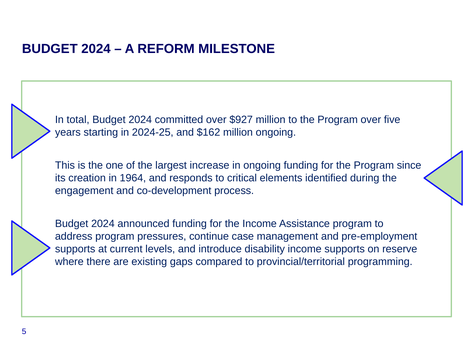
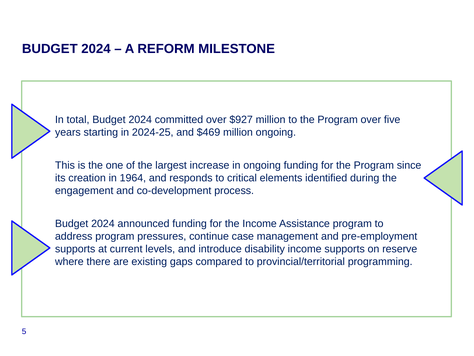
$162: $162 -> $469
